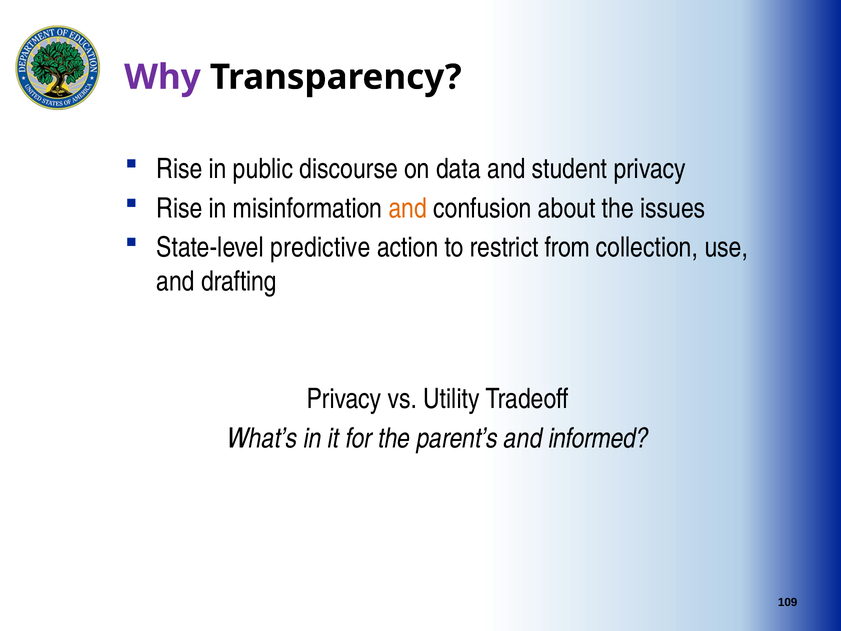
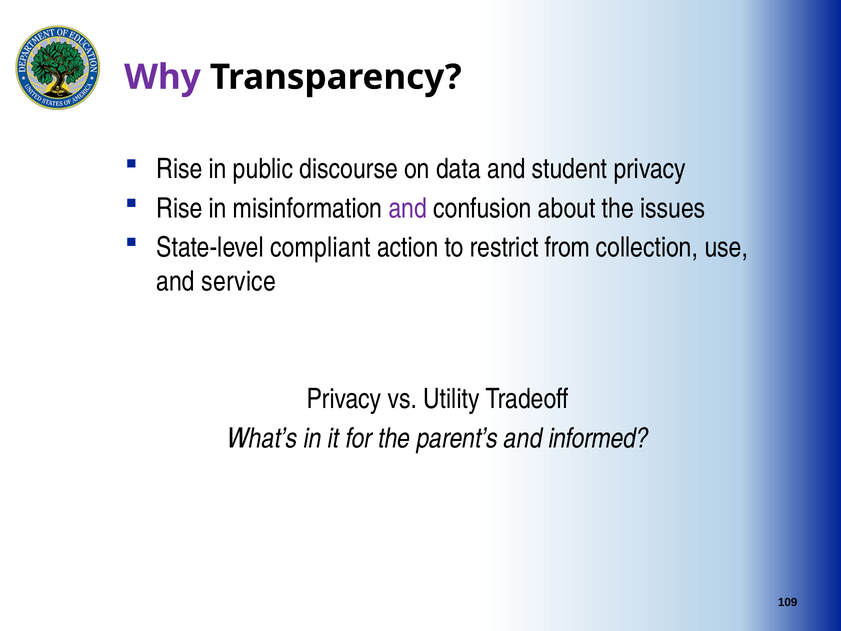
and at (408, 208) colour: orange -> purple
predictive: predictive -> compliant
drafting: drafting -> service
